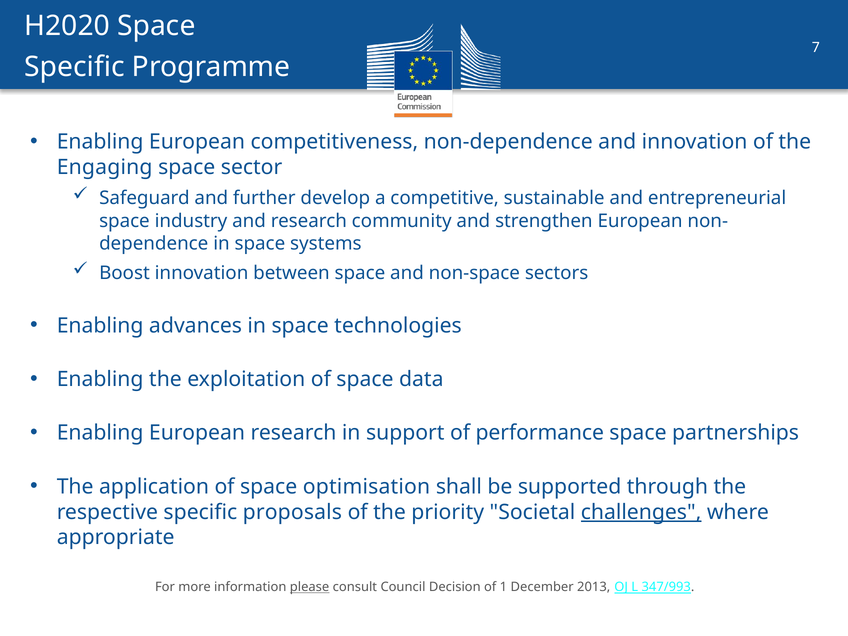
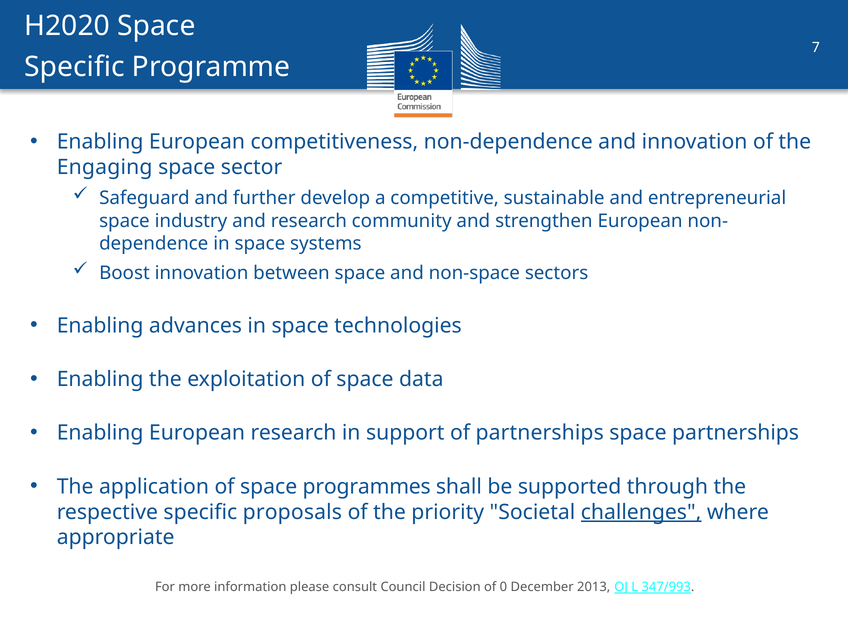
of performance: performance -> partnerships
optimisation: optimisation -> programmes
please underline: present -> none
1: 1 -> 0
